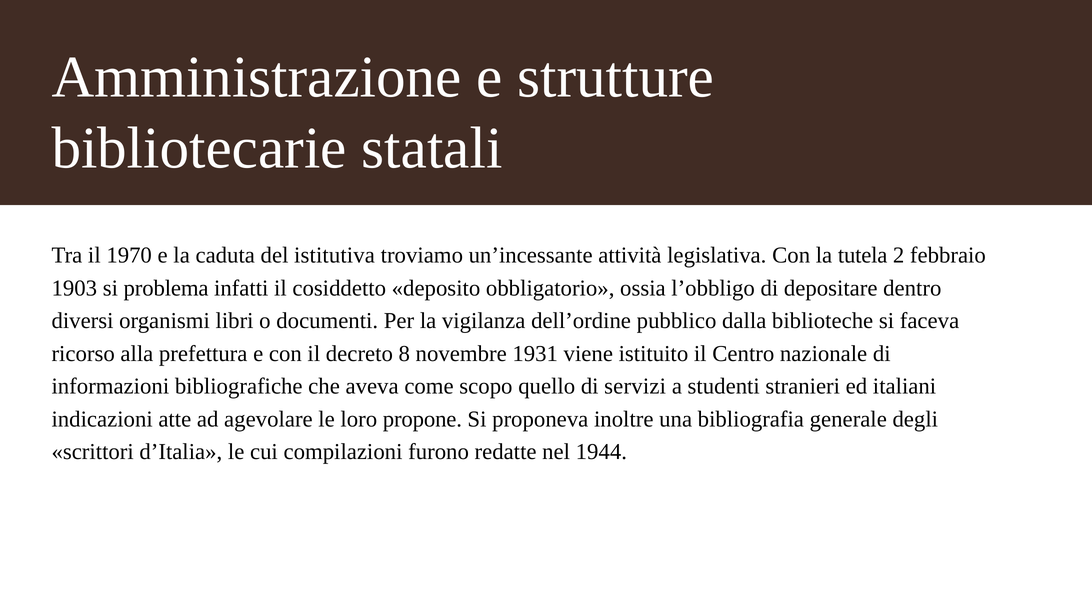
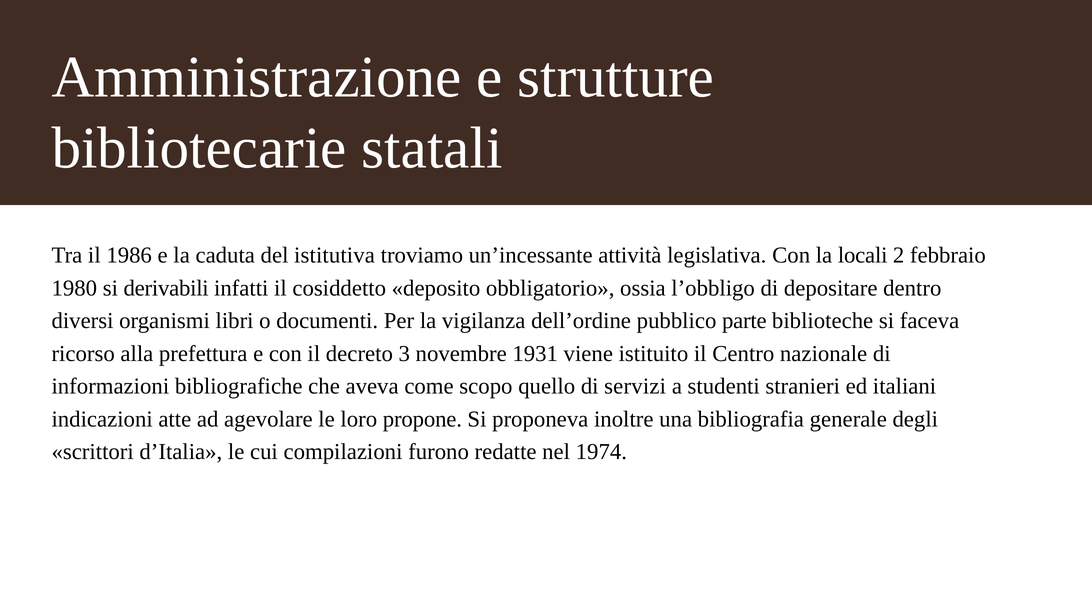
1970: 1970 -> 1986
tutela: tutela -> locali
1903: 1903 -> 1980
problema: problema -> derivabili
dalla: dalla -> parte
8: 8 -> 3
1944: 1944 -> 1974
